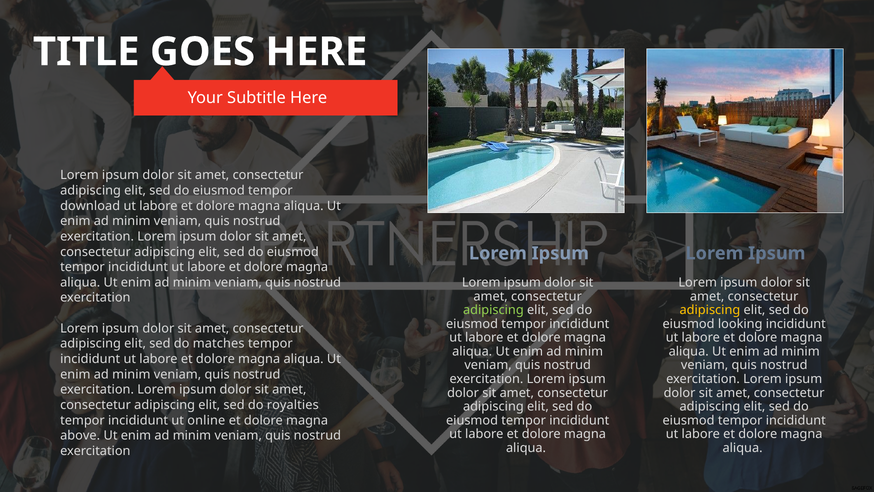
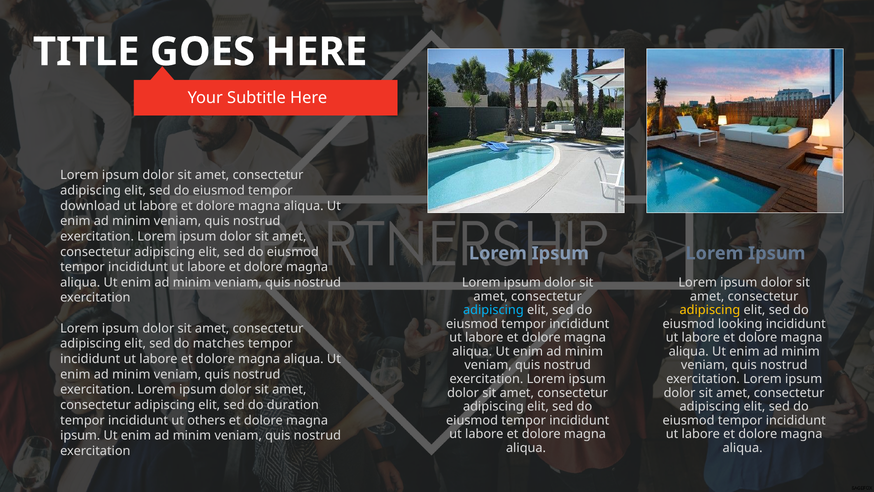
adipiscing at (493, 310) colour: light green -> light blue
royalties: royalties -> duration
online: online -> others
above at (80, 435): above -> ipsum
